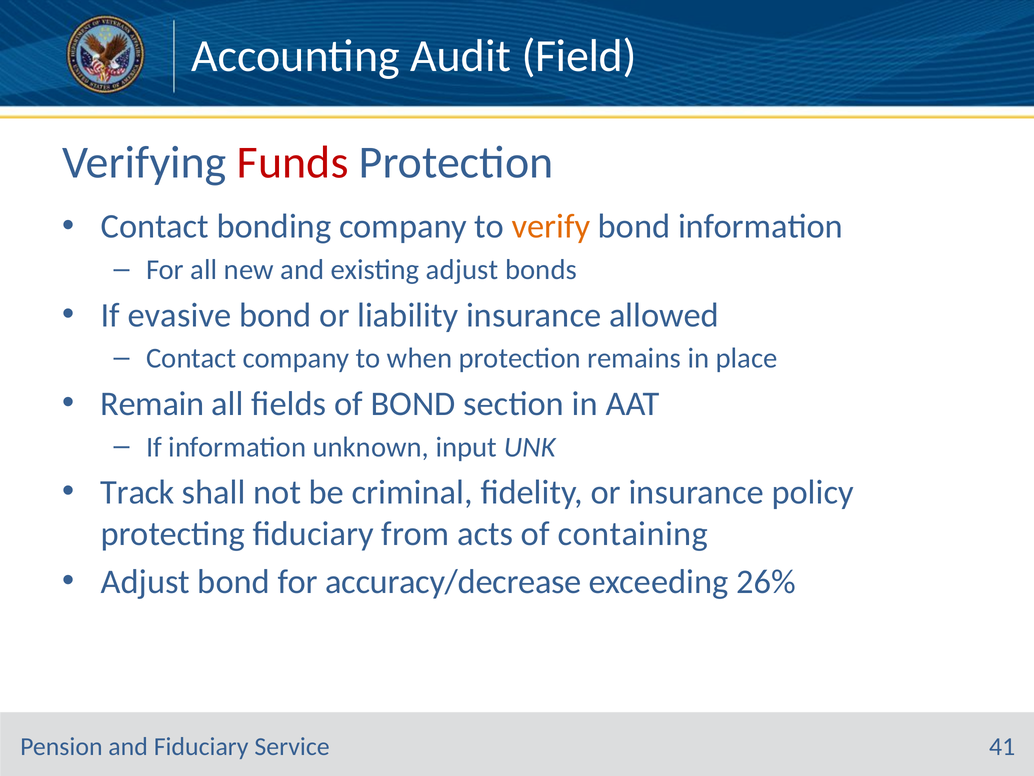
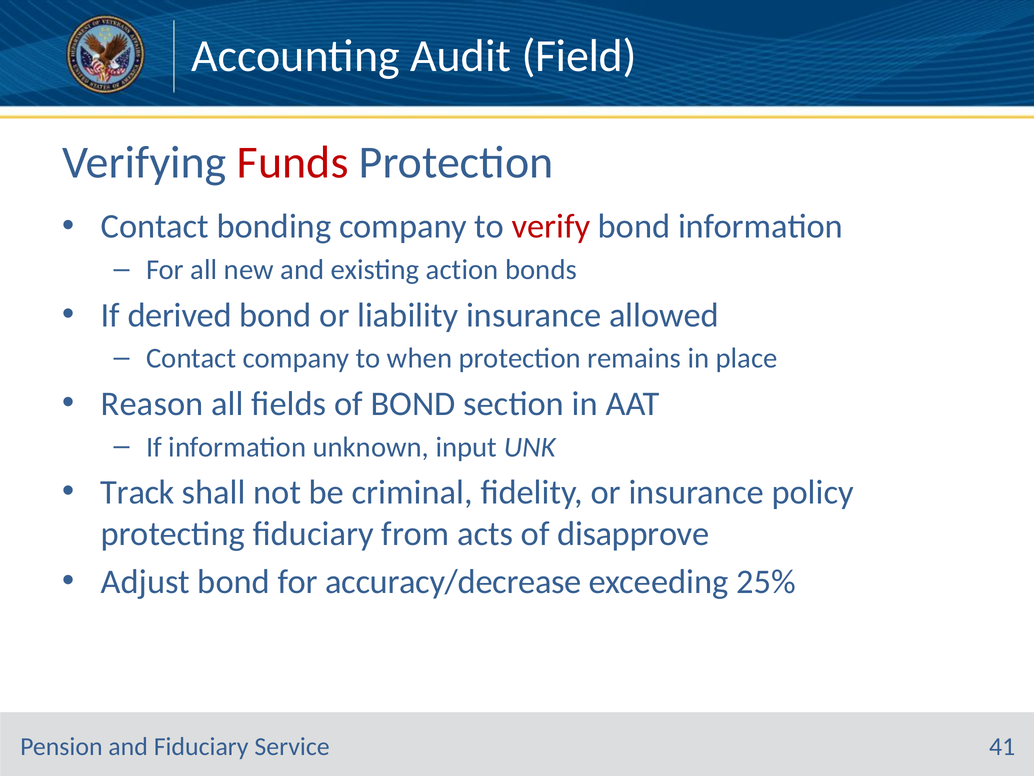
verify colour: orange -> red
existing adjust: adjust -> action
evasive: evasive -> derived
Remain: Remain -> Reason
containing: containing -> disapprove
26%: 26% -> 25%
